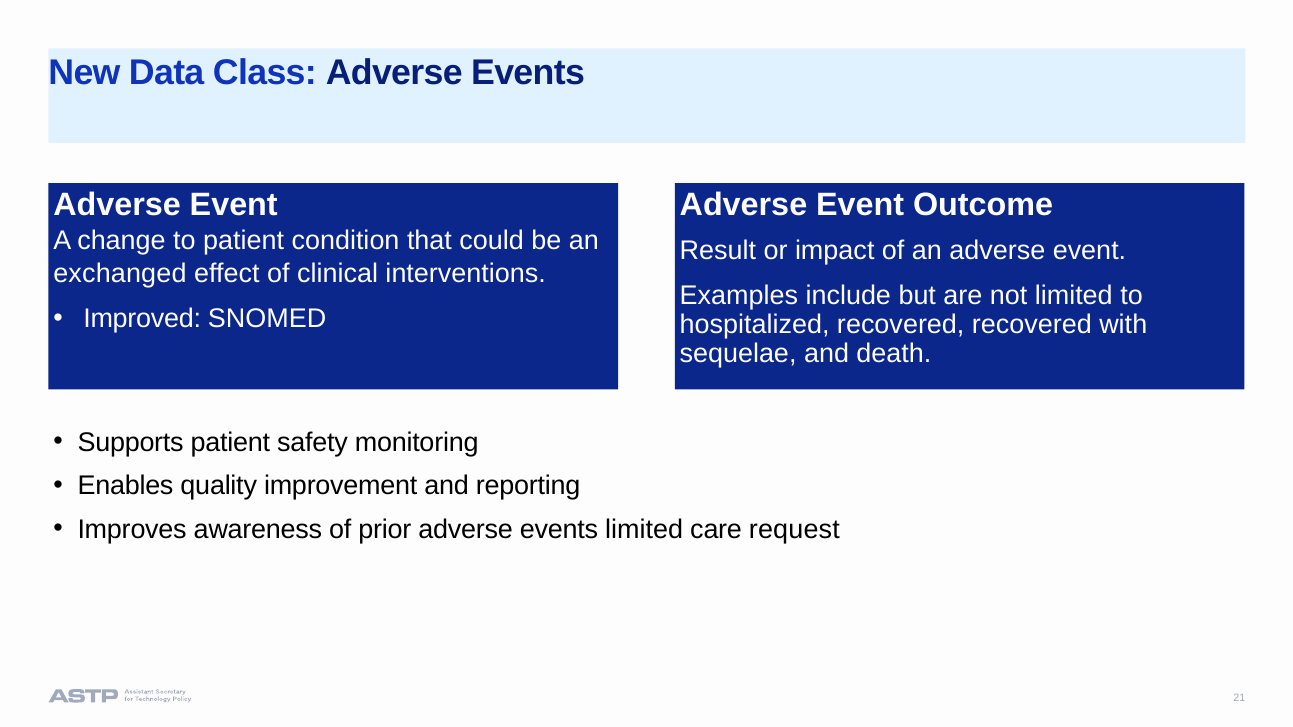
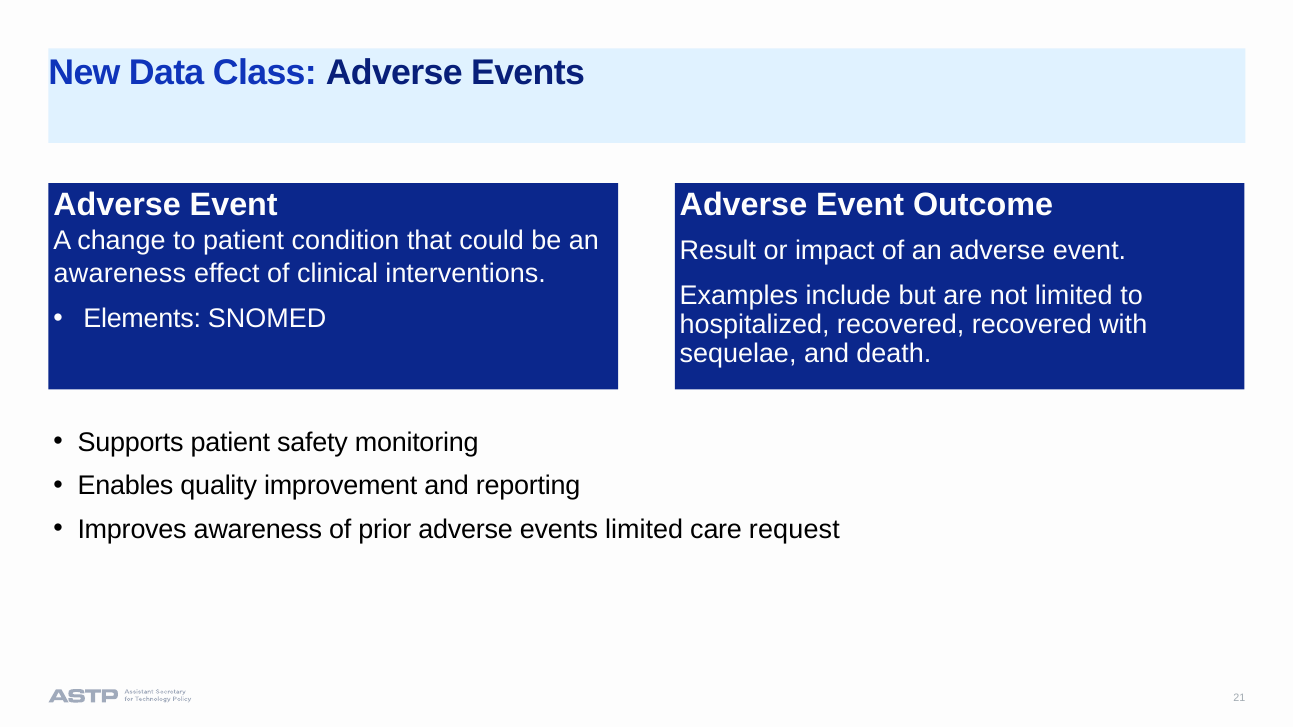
exchanged at (120, 273): exchanged -> awareness
Improved: Improved -> Elements
